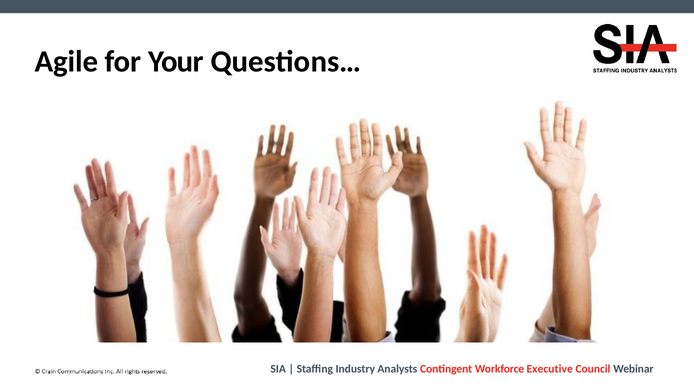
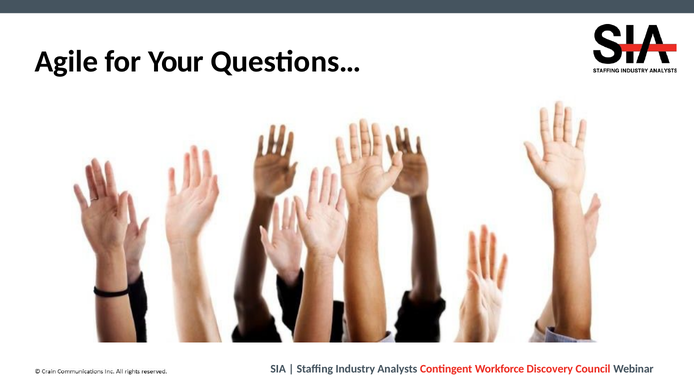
Executive: Executive -> Discovery
